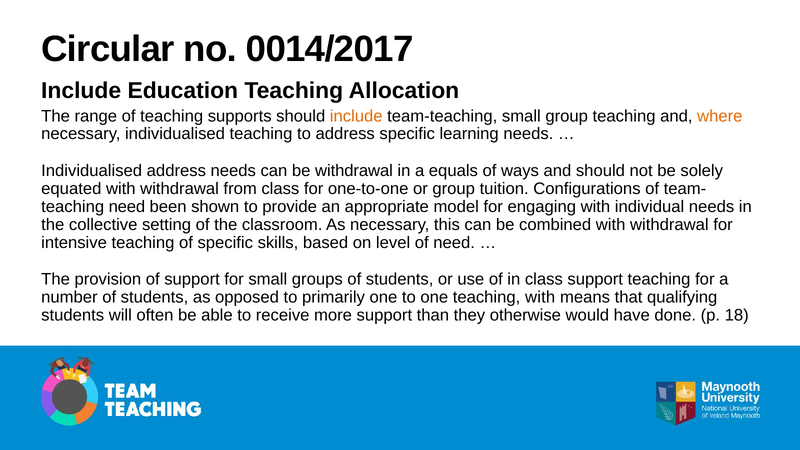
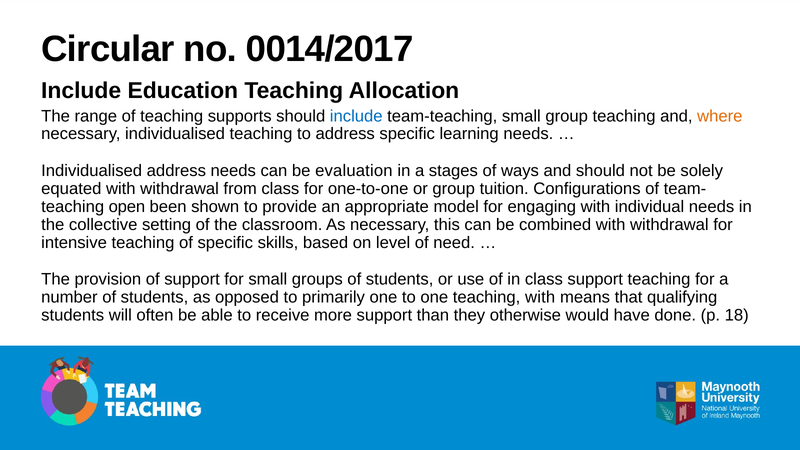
include at (356, 116) colour: orange -> blue
be withdrawal: withdrawal -> evaluation
equals: equals -> stages
teaching need: need -> open
